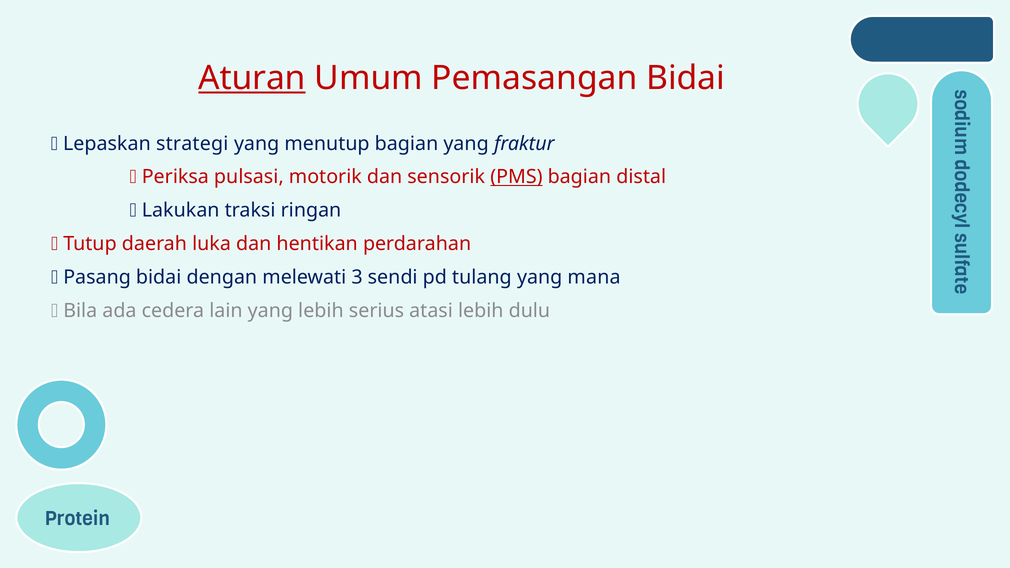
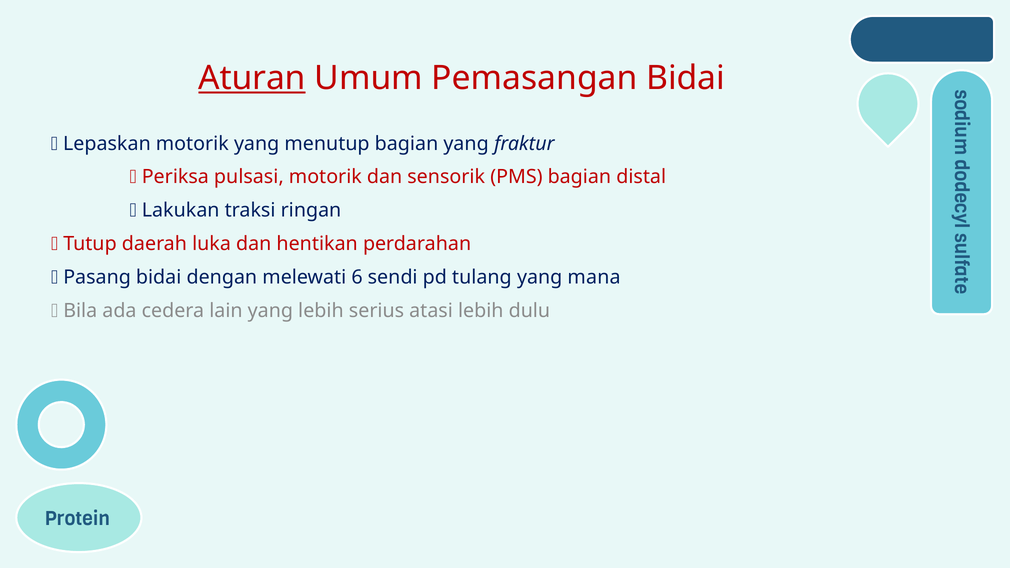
Lepaskan strategi: strategi -> motorik
PMS underline: present -> none
3: 3 -> 6
